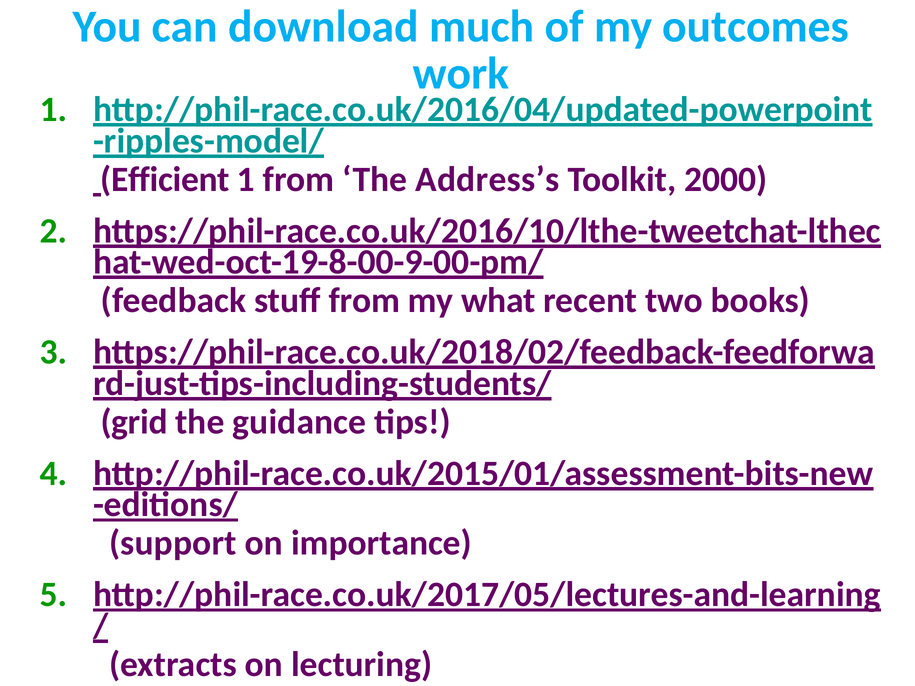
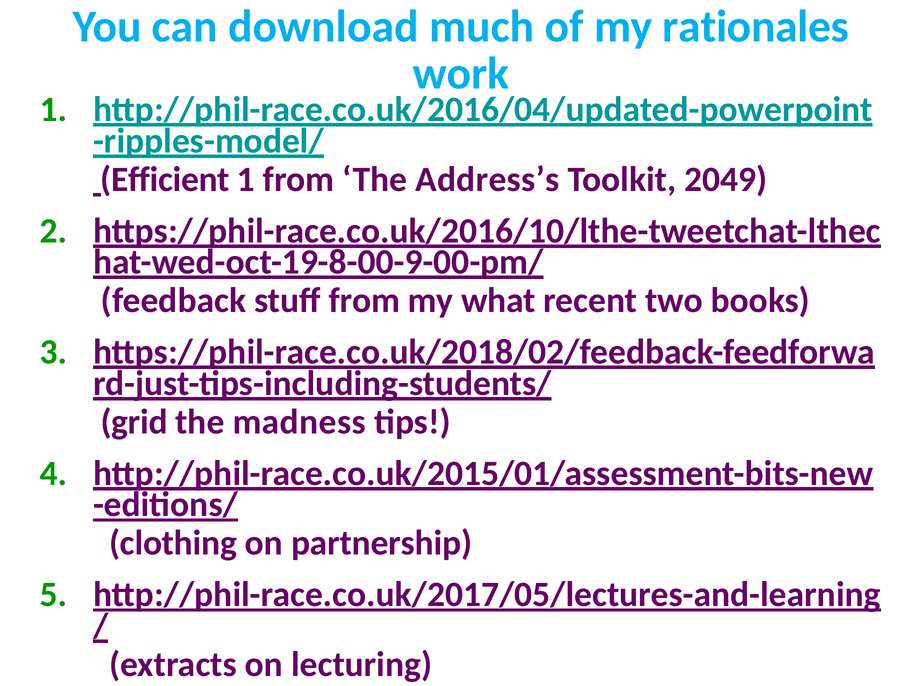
outcomes: outcomes -> rationales
2000: 2000 -> 2049
guidance: guidance -> madness
support: support -> clothing
importance: importance -> partnership
